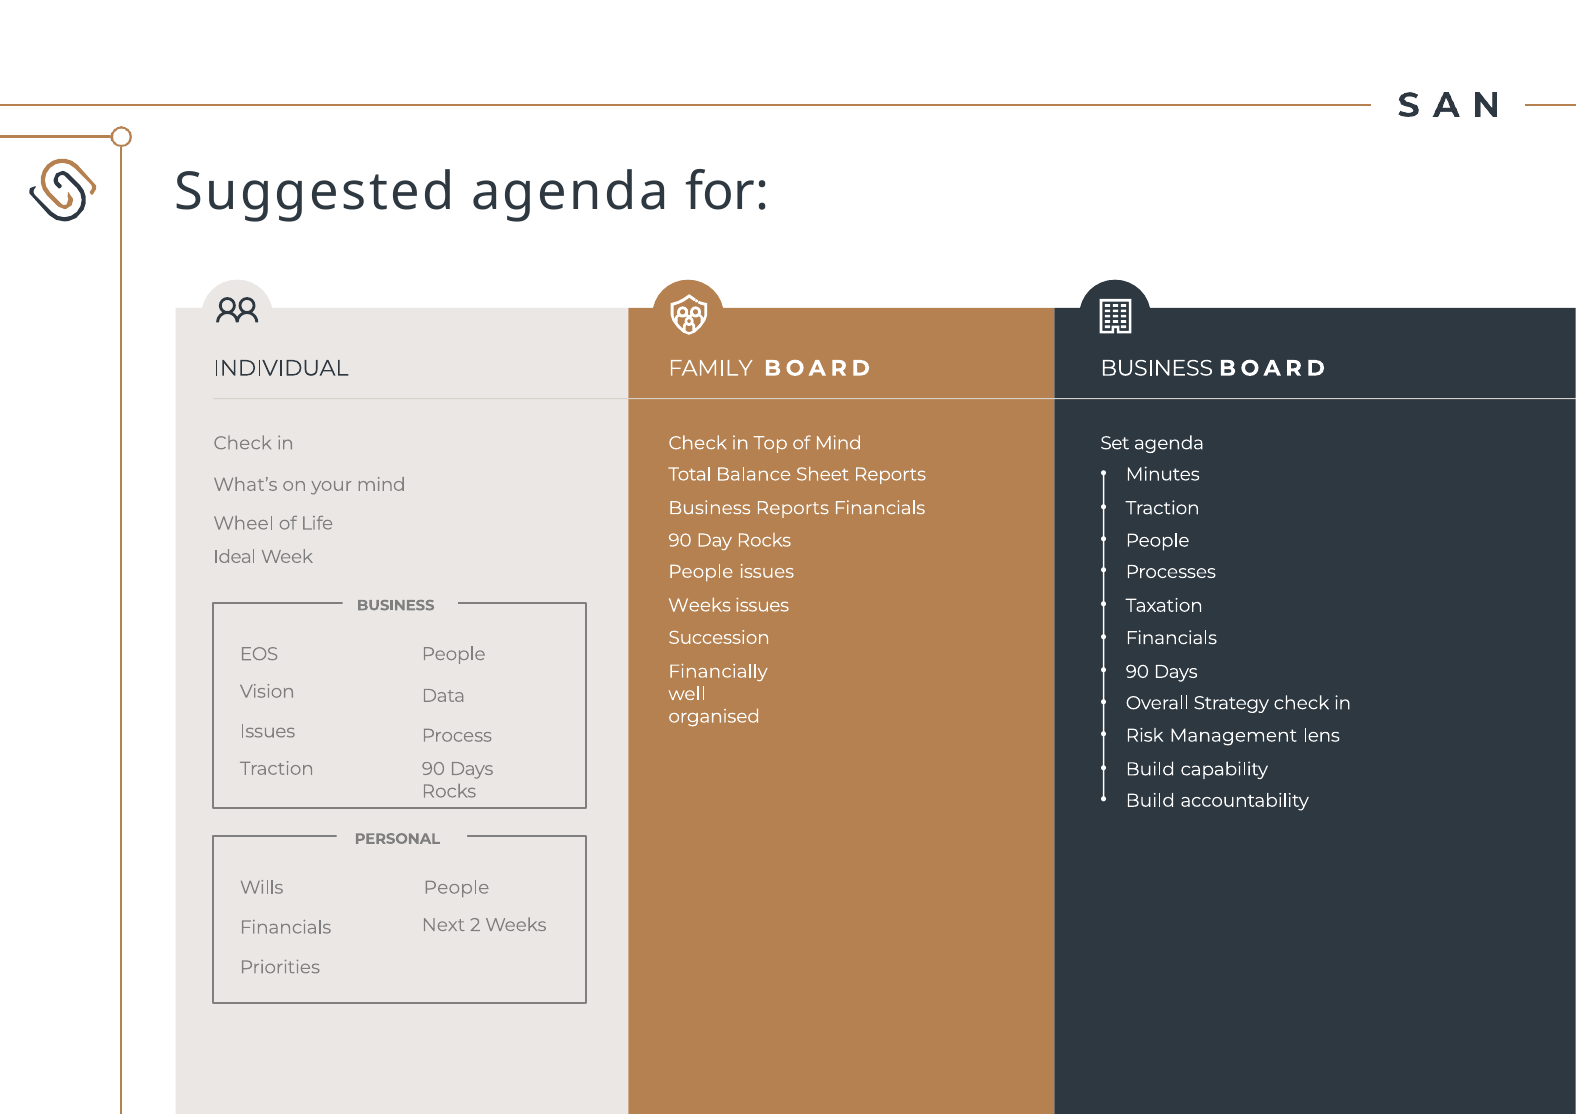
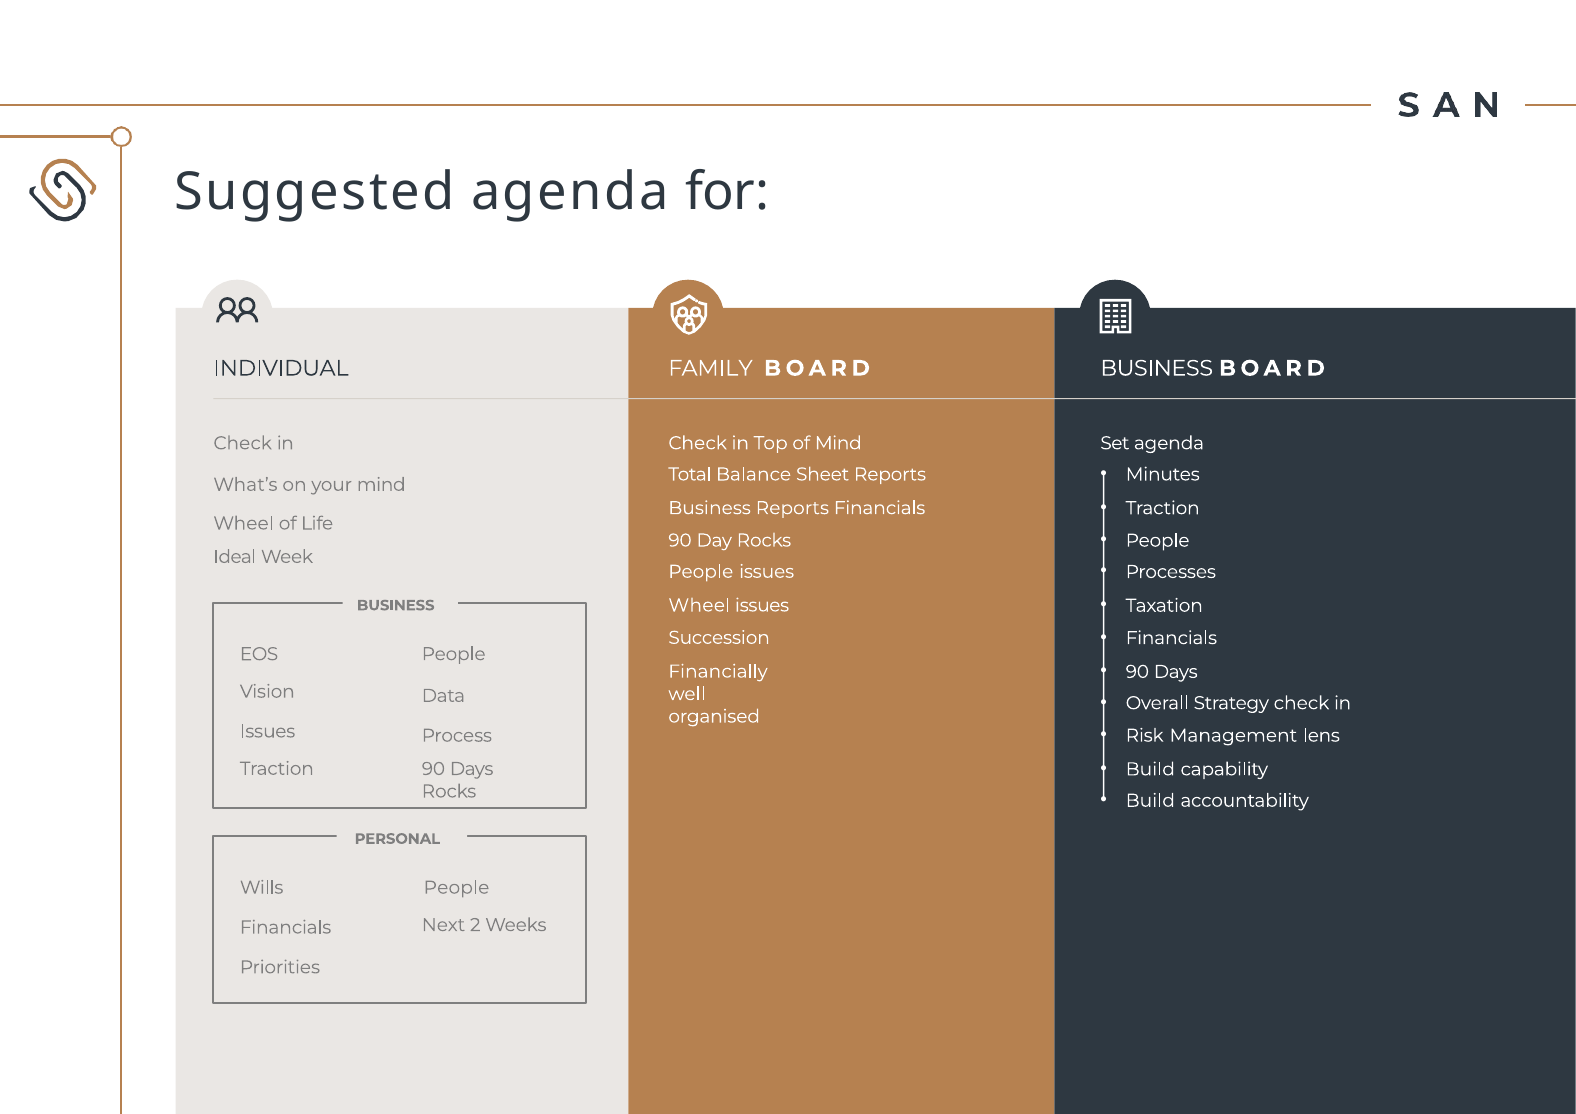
Weeks at (700, 605): Weeks -> Wheel
